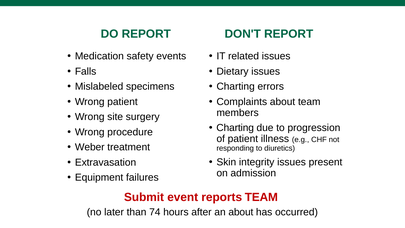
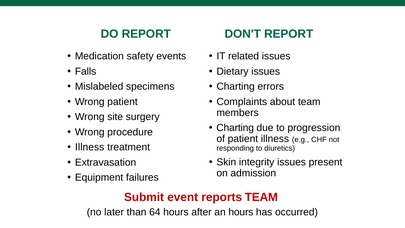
Weber at (90, 147): Weber -> Illness
74: 74 -> 64
an about: about -> hours
